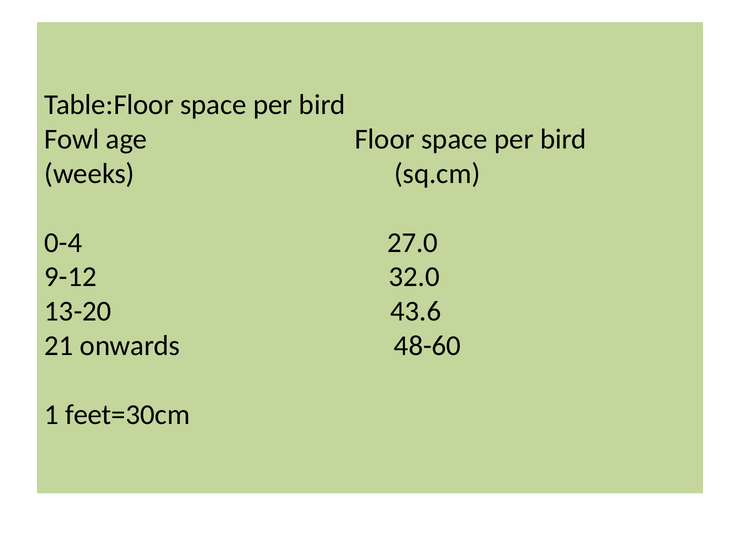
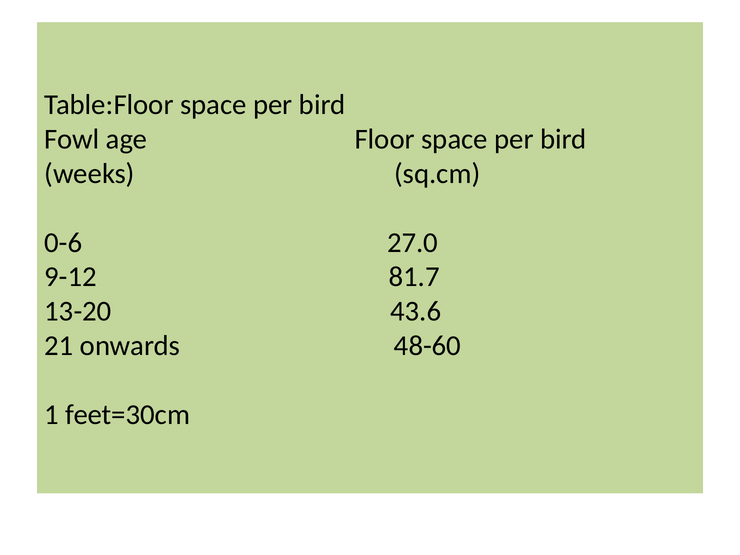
0-4: 0-4 -> 0-6
32.0: 32.0 -> 81.7
